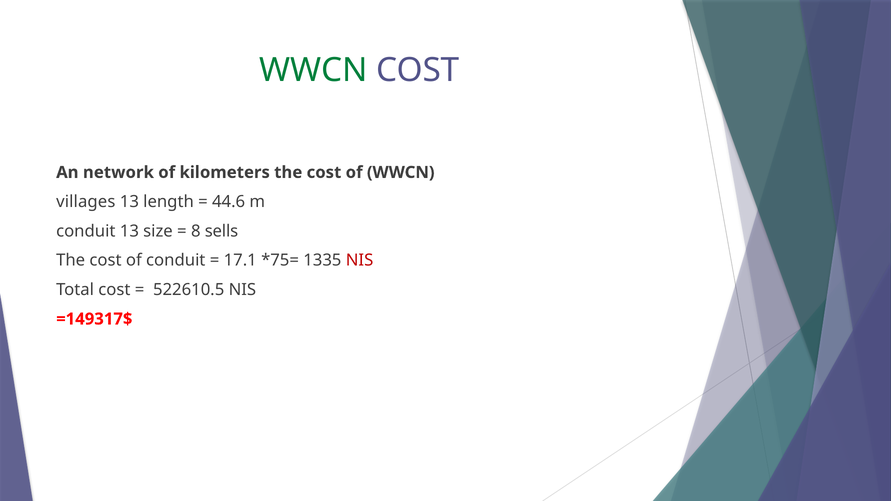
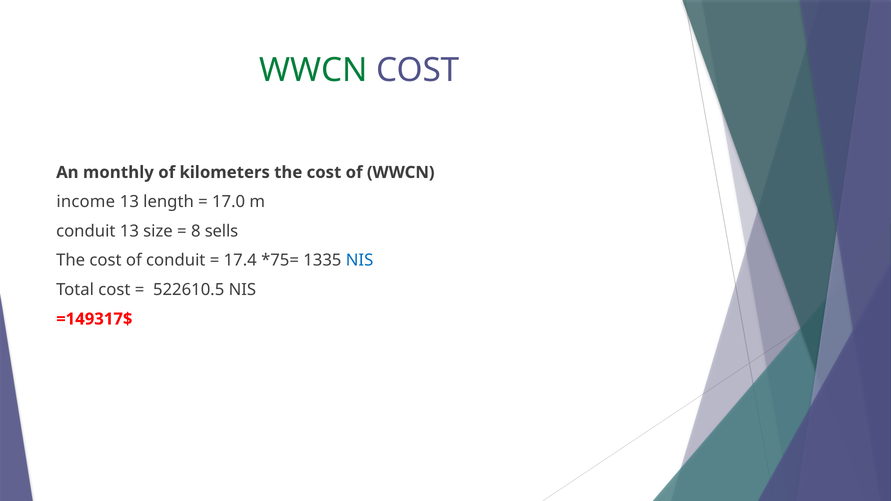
network: network -> monthly
villages: villages -> income
44.6: 44.6 -> 17.0
17.1: 17.1 -> 17.4
NIS at (360, 260) colour: red -> blue
